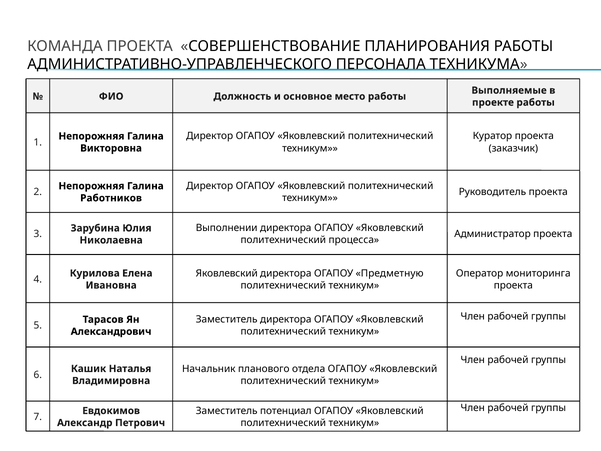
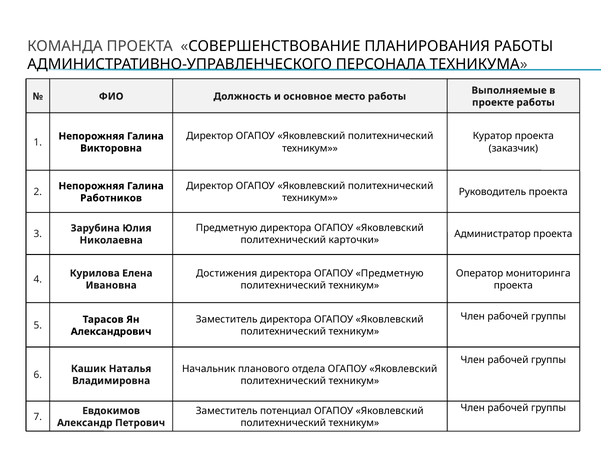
Выполнении at (227, 228): Выполнении -> Предметную
процесса: процесса -> карточки
Яковлевский at (227, 273): Яковлевский -> Достижения
